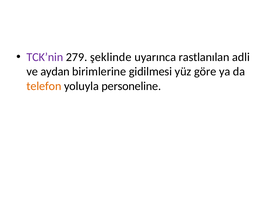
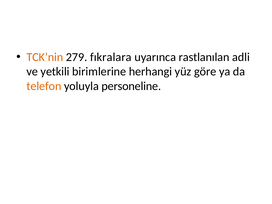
TCK’nin colour: purple -> orange
şeklinde: şeklinde -> fıkralara
aydan: aydan -> yetkili
gidilmesi: gidilmesi -> herhangi
